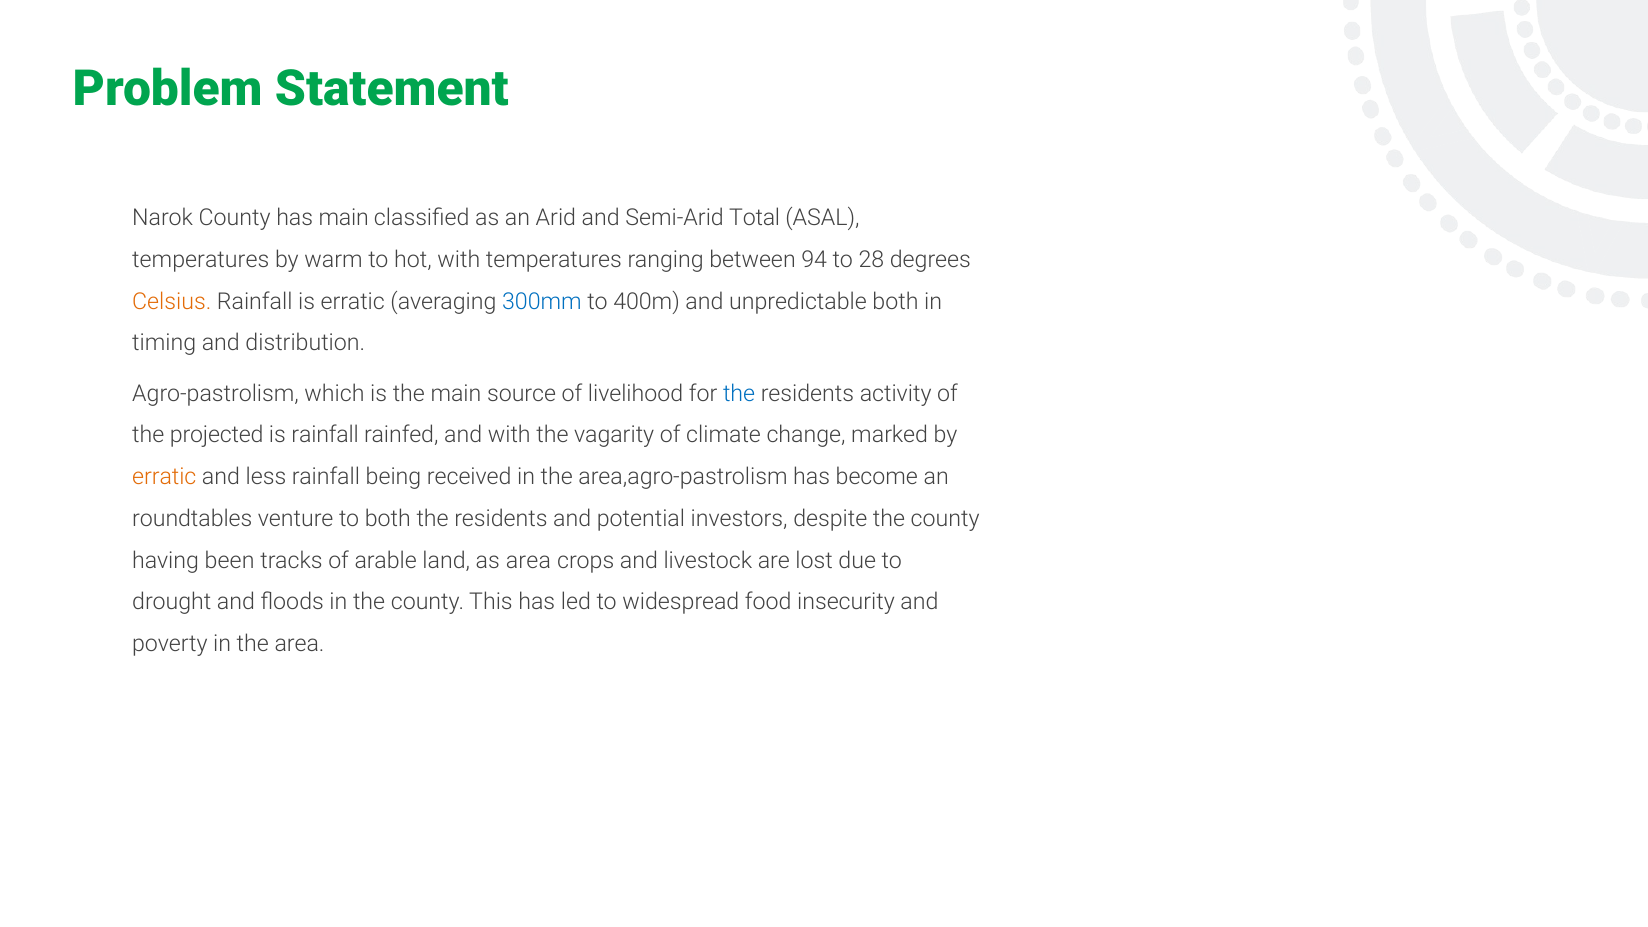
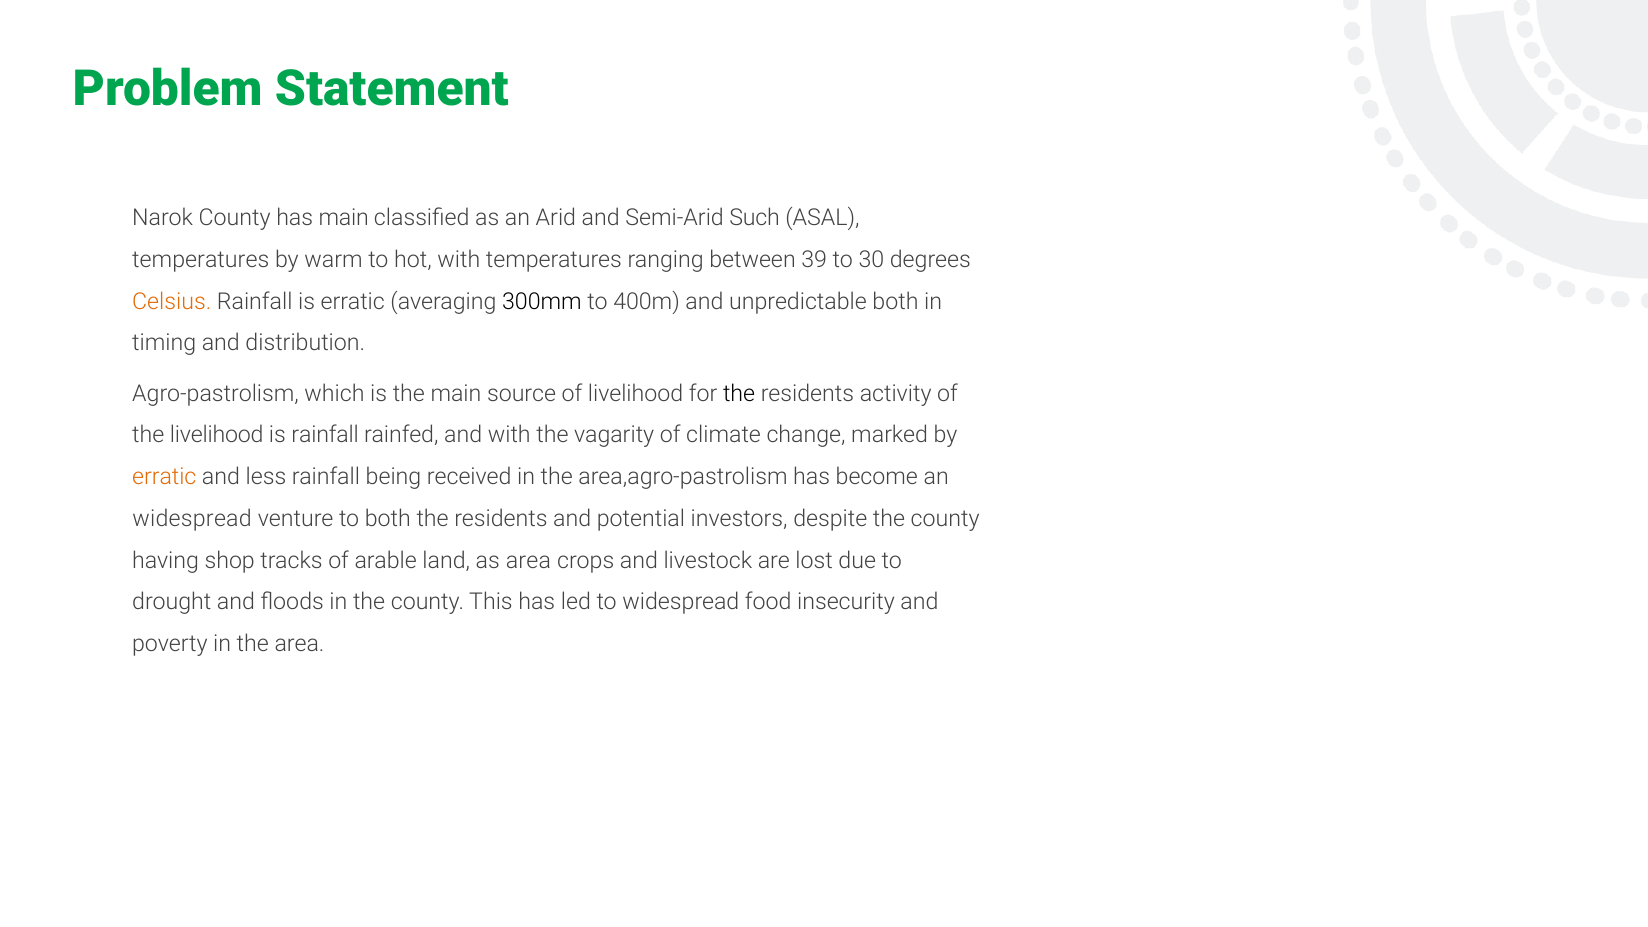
Total: Total -> Such
94: 94 -> 39
28: 28 -> 30
300mm colour: blue -> black
the at (739, 394) colour: blue -> black
the projected: projected -> livelihood
roundtables at (192, 519): roundtables -> widespread
been: been -> shop
